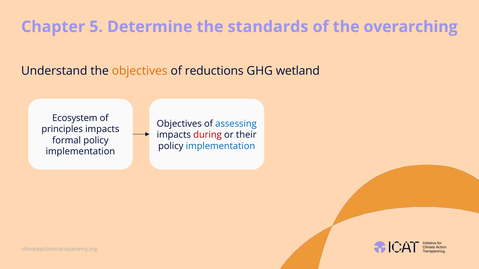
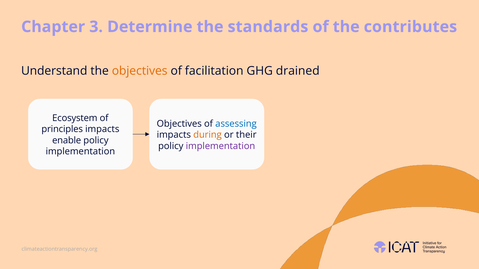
5: 5 -> 3
overarching: overarching -> contributes
reductions: reductions -> facilitation
wetland: wetland -> drained
during colour: red -> orange
formal: formal -> enable
implementation at (220, 146) colour: blue -> purple
